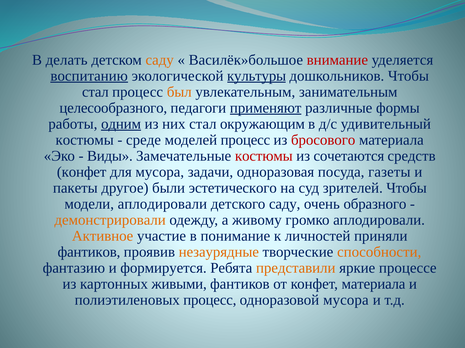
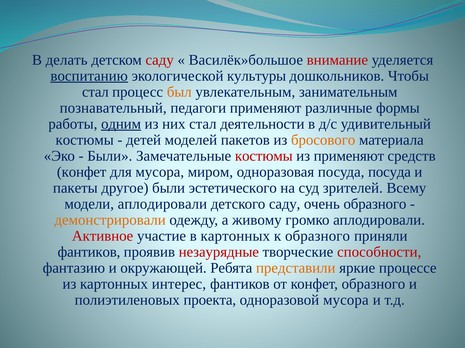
саду at (160, 60) colour: orange -> red
культуры underline: present -> none
целесообразного: целесообразного -> познавательный
применяют at (266, 108) underline: present -> none
окружающим: окружающим -> деятельности
среде: среде -> детей
моделей процесс: процесс -> пакетов
бросового colour: red -> orange
Виды at (110, 156): Виды -> Были
из сочетаются: сочетаются -> применяют
задачи: задачи -> миром
посуда газеты: газеты -> посуда
зрителей Чтобы: Чтобы -> Всему
Активное colour: orange -> red
в понимание: понимание -> картонных
к личностей: личностей -> образного
незаурядные colour: orange -> red
способности colour: orange -> red
формируется: формируется -> окружающей
живыми: живыми -> интерес
конфет материала: материала -> образного
полиэтиленовых процесс: процесс -> проекта
